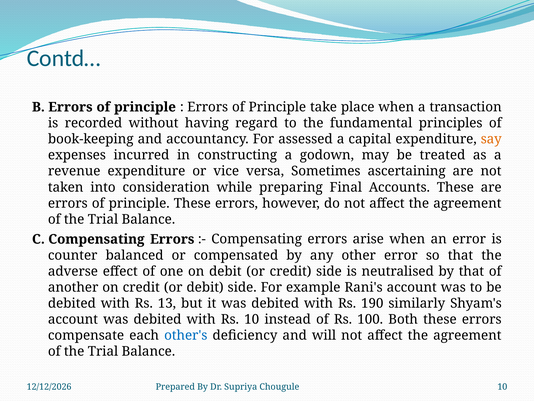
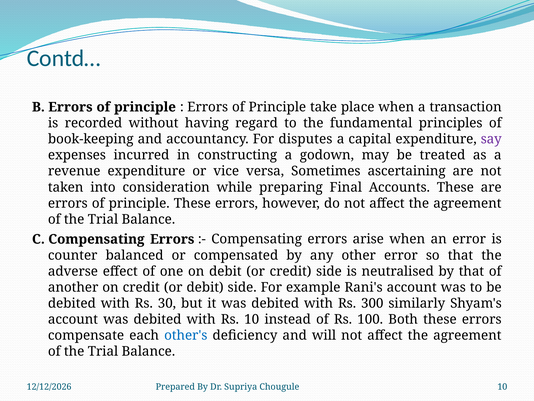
assessed: assessed -> disputes
say colour: orange -> purple
13: 13 -> 30
190: 190 -> 300
